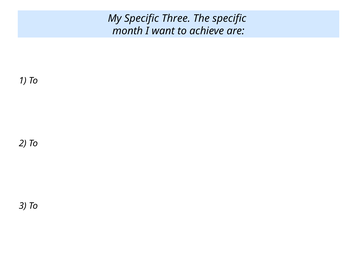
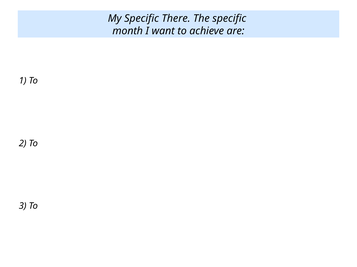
Three: Three -> There
